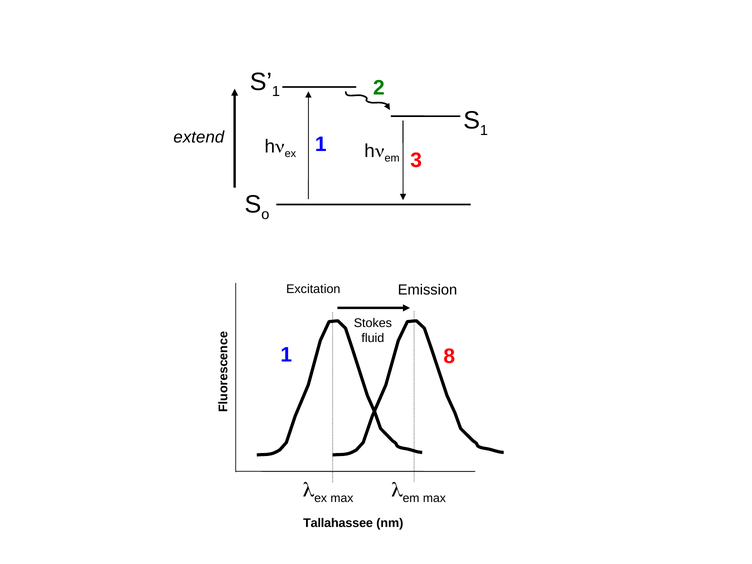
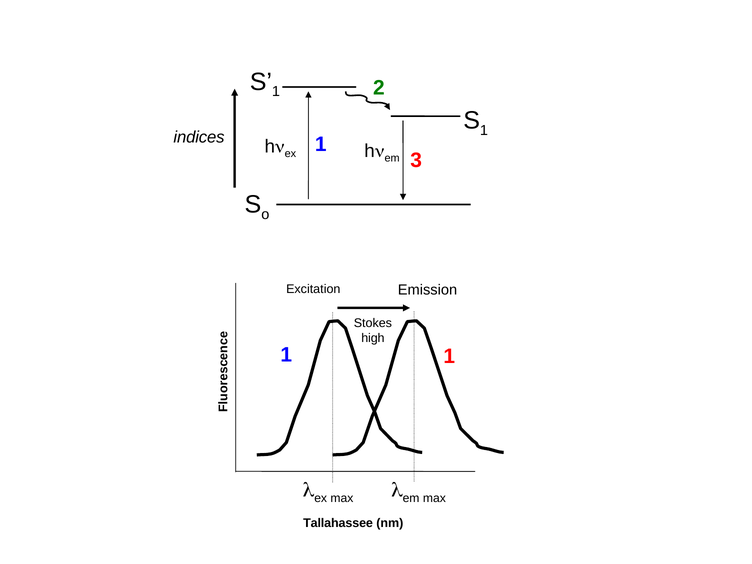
extend: extend -> indices
fluid: fluid -> high
1 8: 8 -> 1
